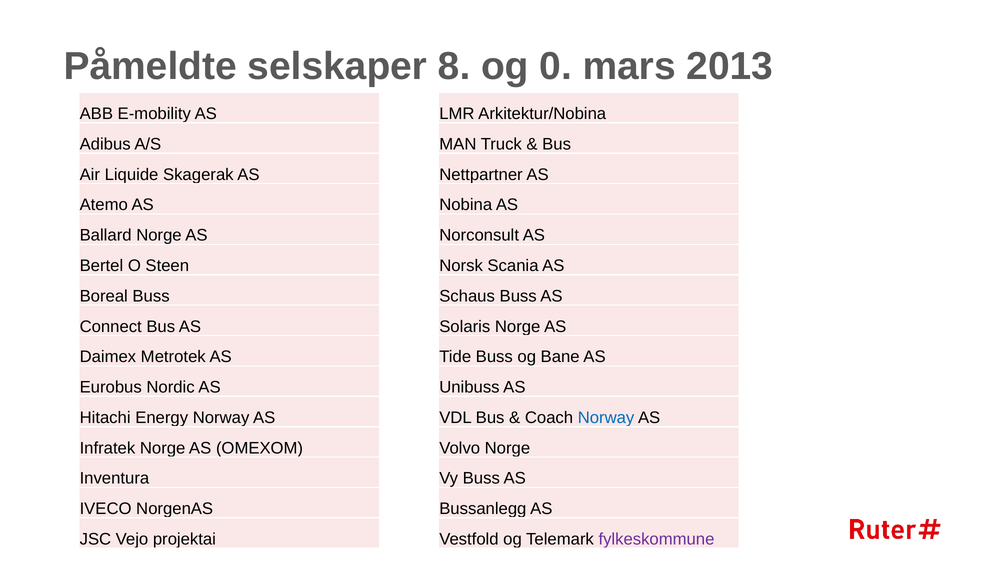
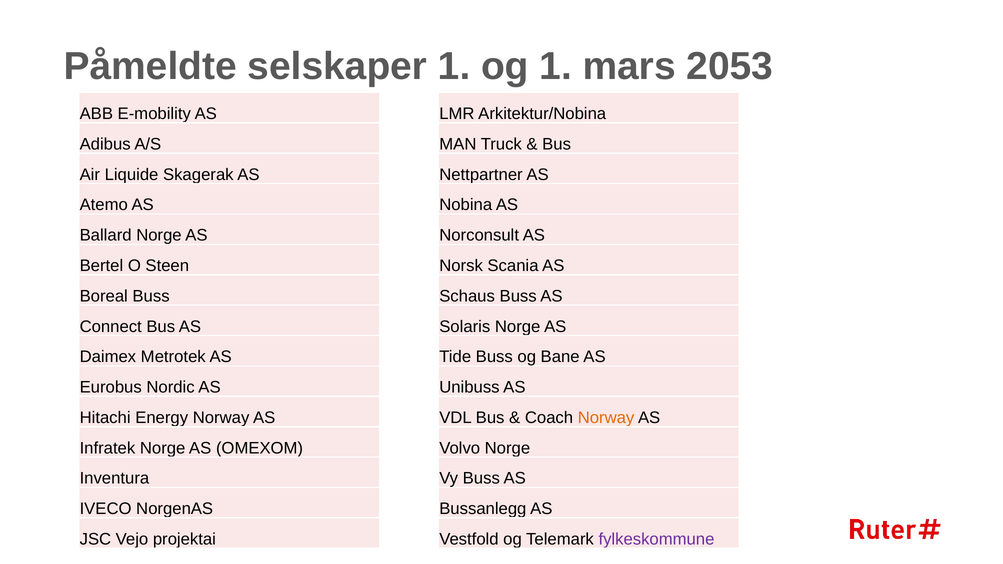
selskaper 8: 8 -> 1
og 0: 0 -> 1
2013: 2013 -> 2053
Norway at (606, 418) colour: blue -> orange
